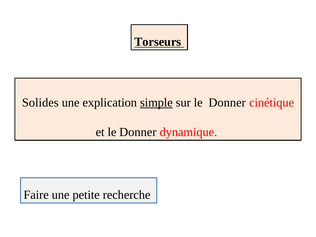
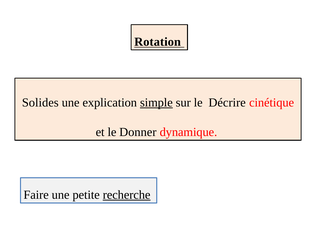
Torseurs: Torseurs -> Rotation
sur le Donner: Donner -> Décrire
recherche underline: none -> present
